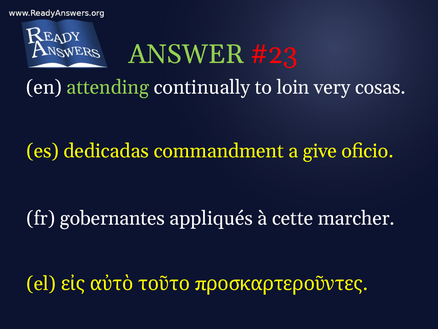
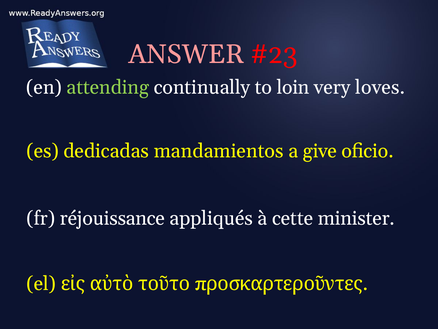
ANSWER colour: light green -> pink
cosas: cosas -> loves
commandment: commandment -> mandamientos
gobernantes: gobernantes -> réjouissance
marcher: marcher -> minister
